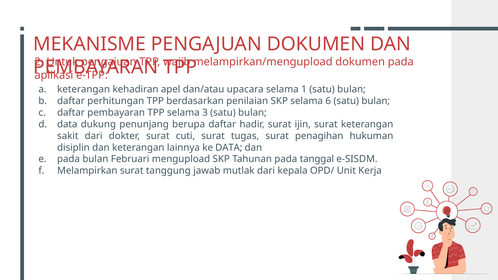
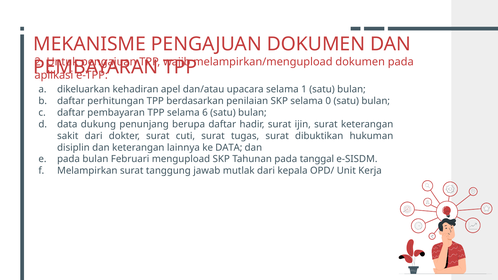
keterangan at (84, 89): keterangan -> dikeluarkan
6: 6 -> 0
3: 3 -> 6
penagihan: penagihan -> dibuktikan
